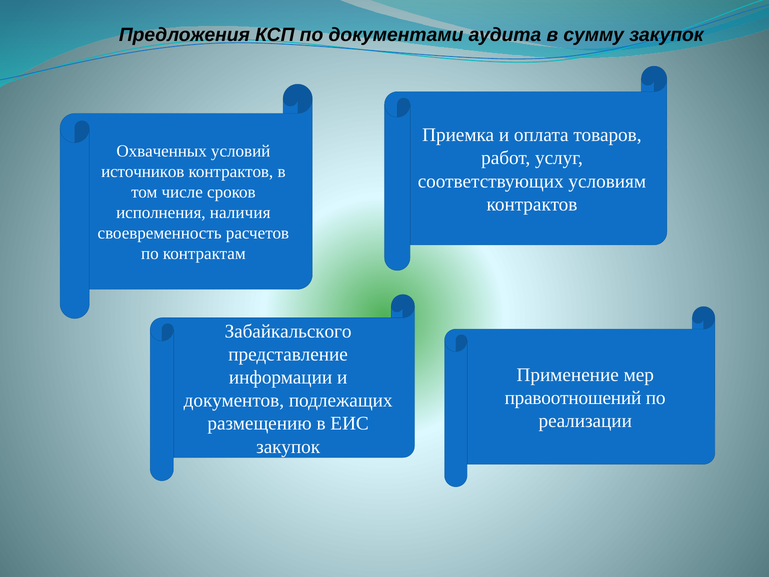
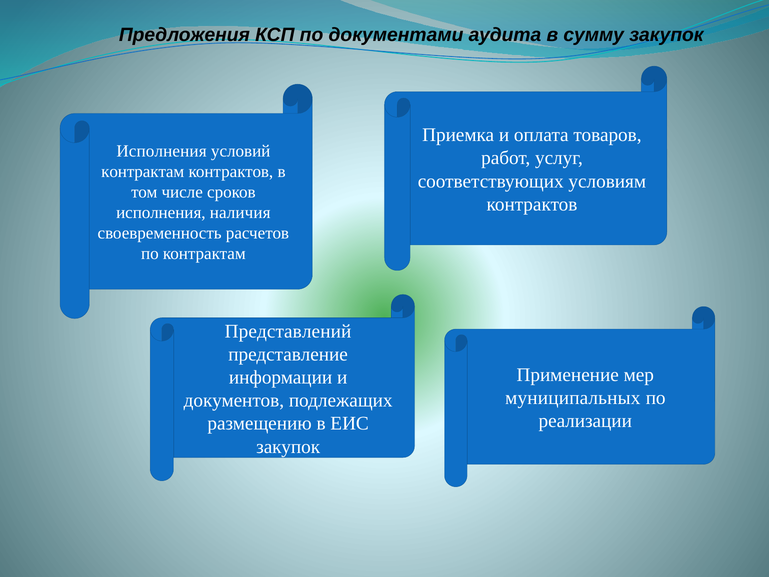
Охваченных at (162, 151): Охваченных -> Исполнения
источников at (143, 172): источников -> контрактам
Забайкальского: Забайкальского -> Представлений
правоотношений: правоотношений -> муниципальных
